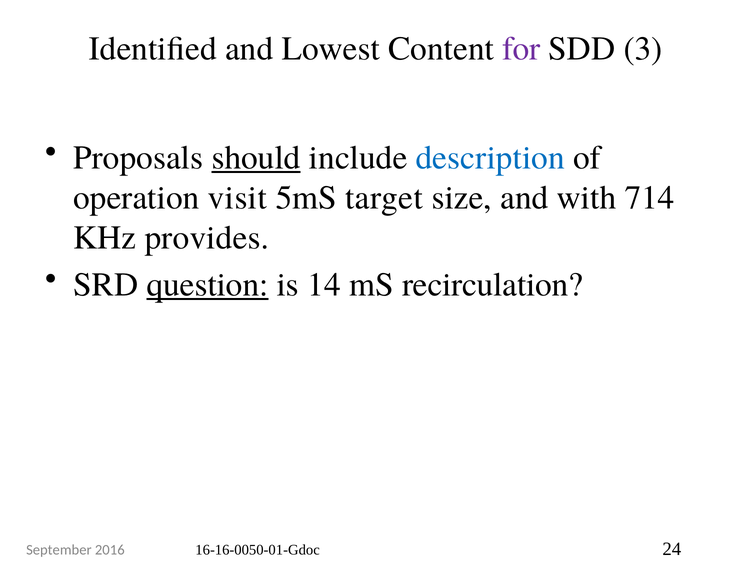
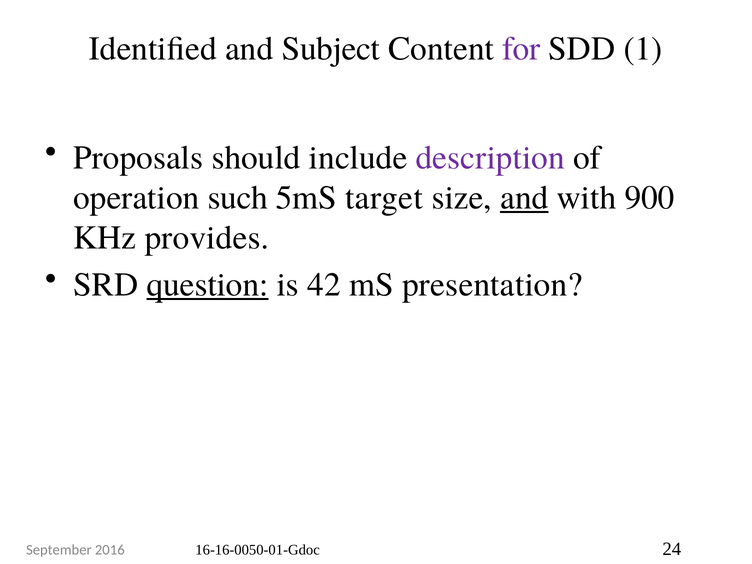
Lowest: Lowest -> Subject
3: 3 -> 1
should underline: present -> none
description colour: blue -> purple
visit: visit -> such
and at (524, 198) underline: none -> present
714: 714 -> 900
14: 14 -> 42
recirculation: recirculation -> presentation
